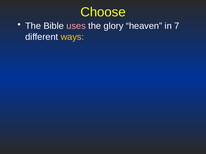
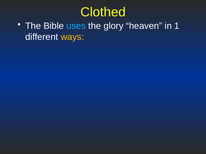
Choose: Choose -> Clothed
uses colour: pink -> light blue
7: 7 -> 1
